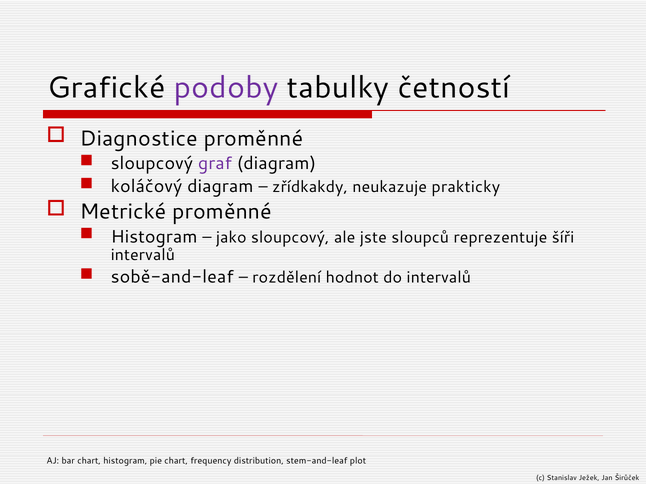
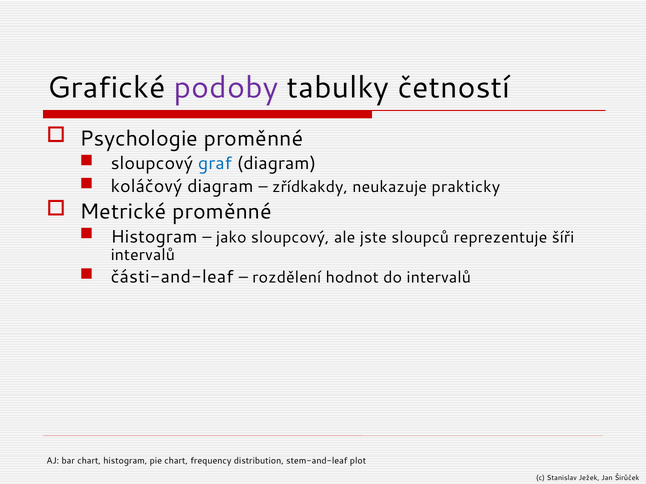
Diagnostice: Diagnostice -> Psychologie
graf colour: purple -> blue
sobě-and-leaf: sobě-and-leaf -> části-and-leaf
